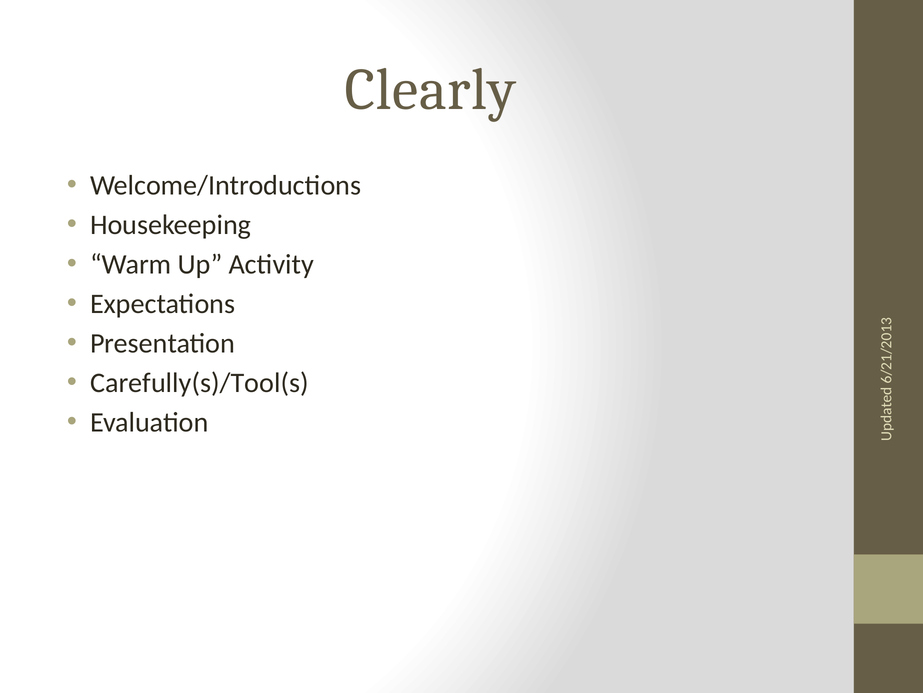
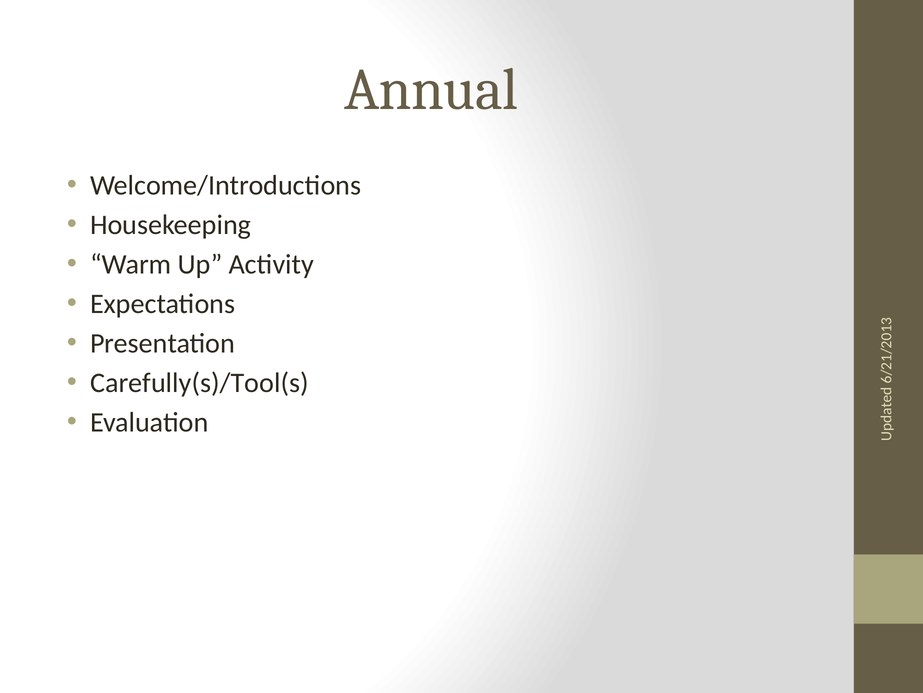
Clearly: Clearly -> Annual
